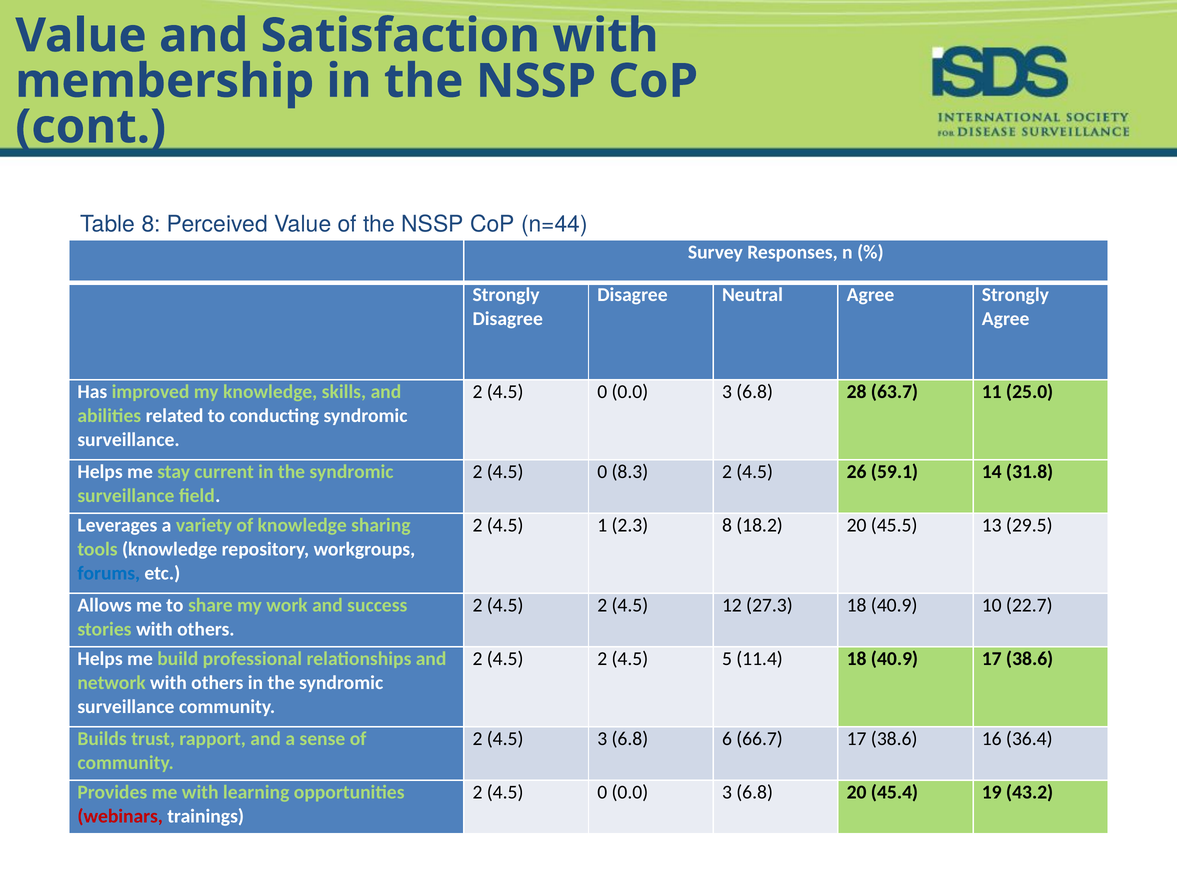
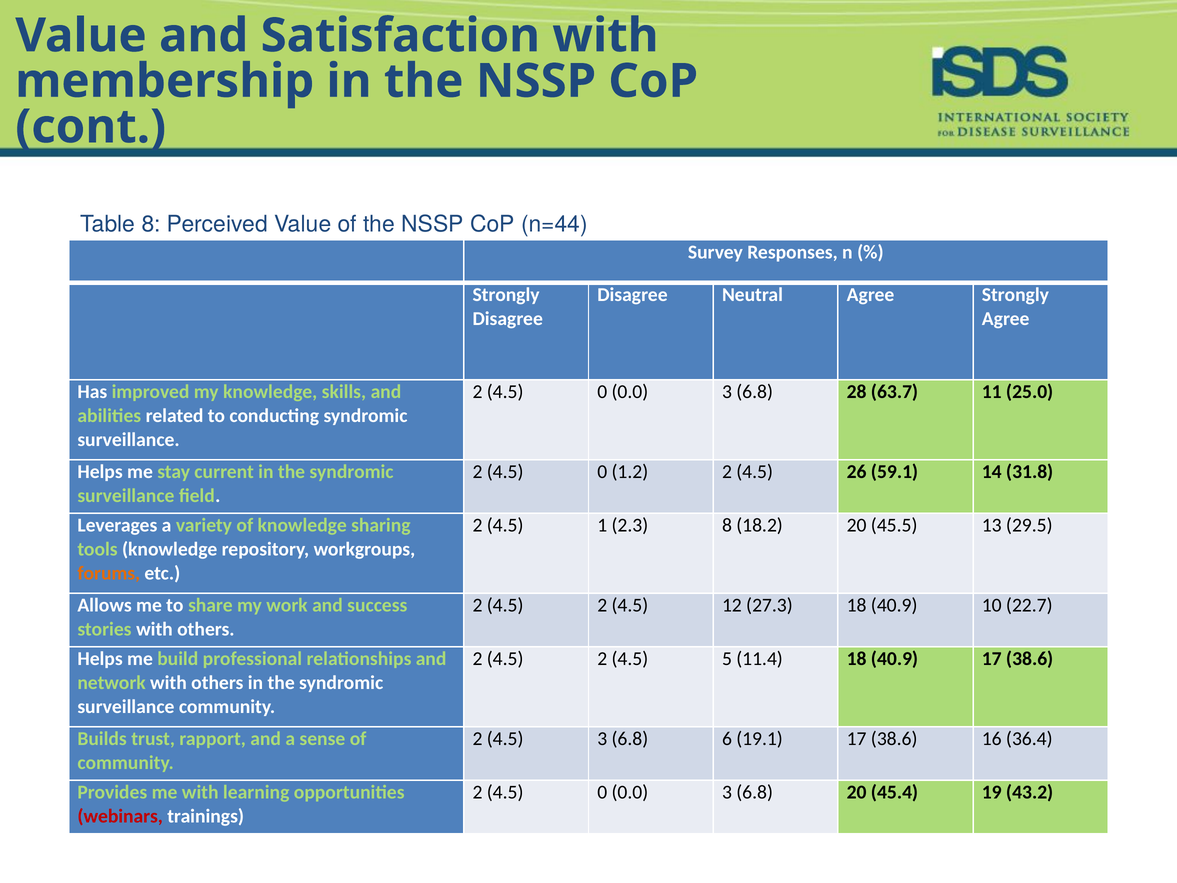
8.3: 8.3 -> 1.2
forums colour: blue -> orange
66.7: 66.7 -> 19.1
